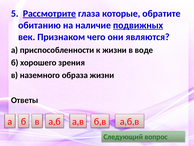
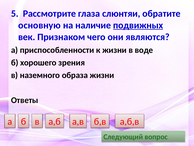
Рассмотрите underline: present -> none
которые: которые -> слюнтяи
обитанию: обитанию -> основную
